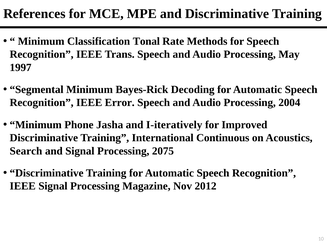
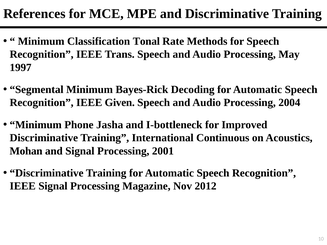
Error: Error -> Given
I-iteratively: I-iteratively -> I-bottleneck
Search: Search -> Mohan
2075: 2075 -> 2001
